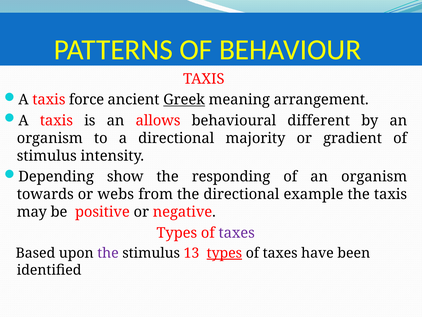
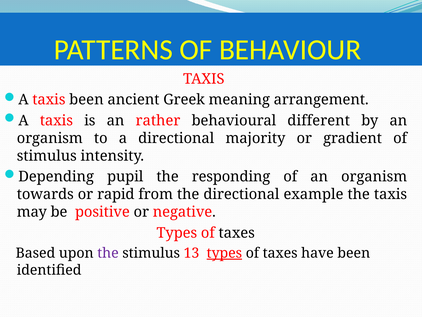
taxis force: force -> been
Greek underline: present -> none
allows: allows -> rather
show: show -> pupil
webs: webs -> rapid
taxes at (237, 232) colour: purple -> black
